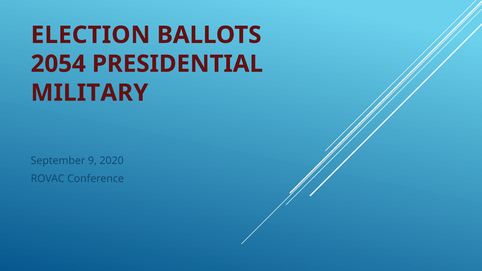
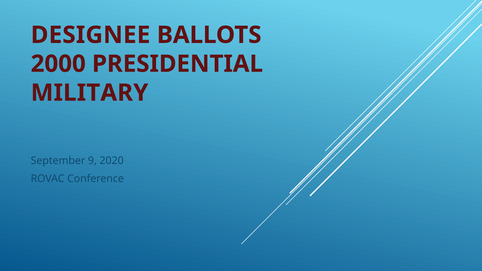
ELECTION: ELECTION -> DESIGNEE
2054: 2054 -> 2000
